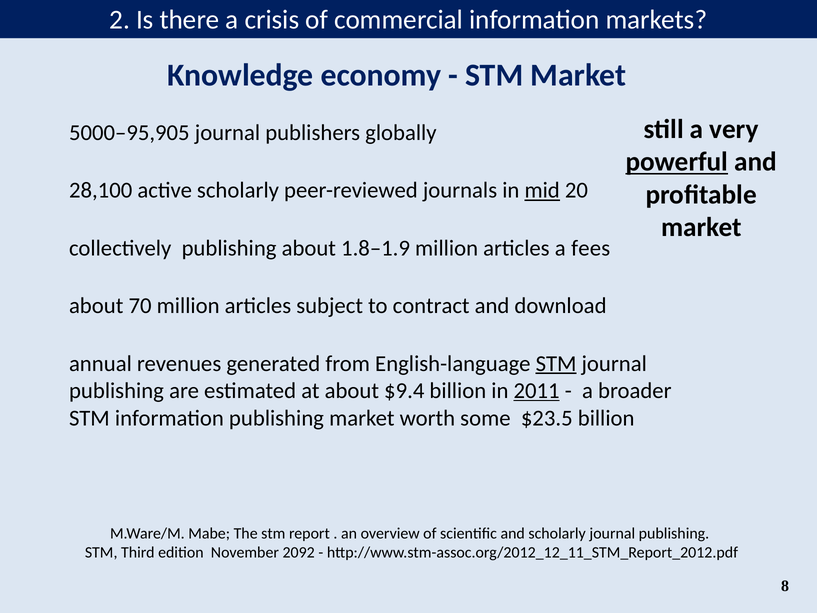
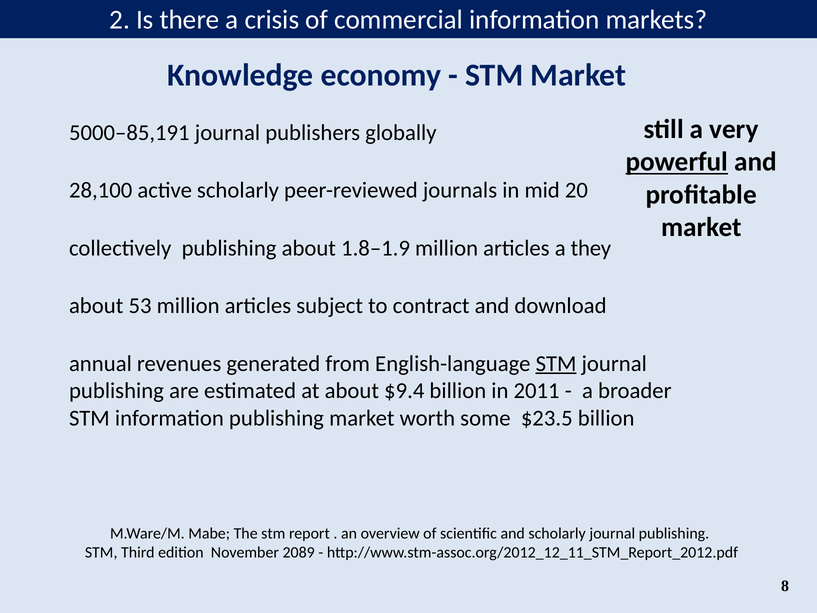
5000–95,905: 5000–95,905 -> 5000–85,191
mid underline: present -> none
fees: fees -> they
70: 70 -> 53
2011 underline: present -> none
2092: 2092 -> 2089
